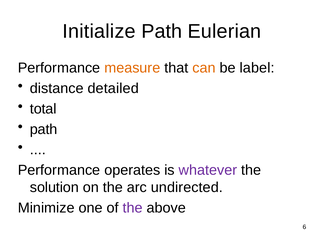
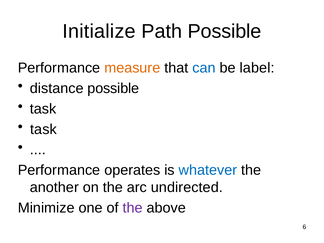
Path Eulerian: Eulerian -> Possible
can colour: orange -> blue
distance detailed: detailed -> possible
total at (43, 109): total -> task
path at (44, 129): path -> task
whatever colour: purple -> blue
solution: solution -> another
